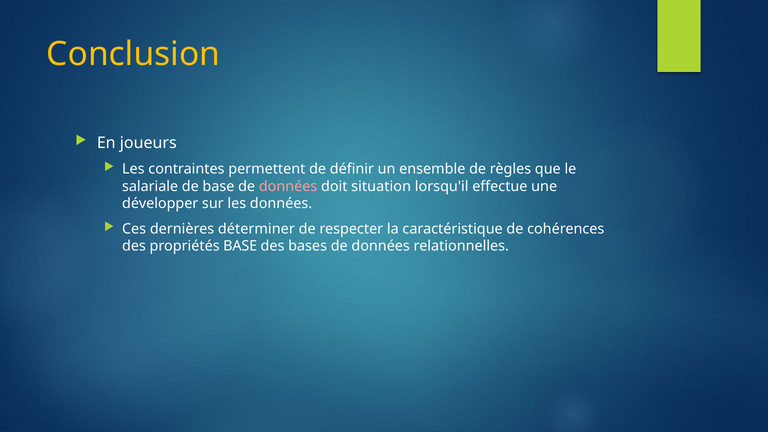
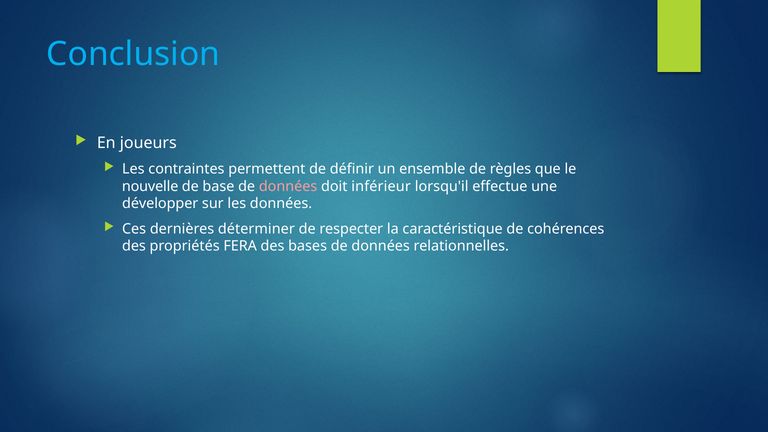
Conclusion colour: yellow -> light blue
salariale: salariale -> nouvelle
situation: situation -> inférieur
propriétés BASE: BASE -> FERA
